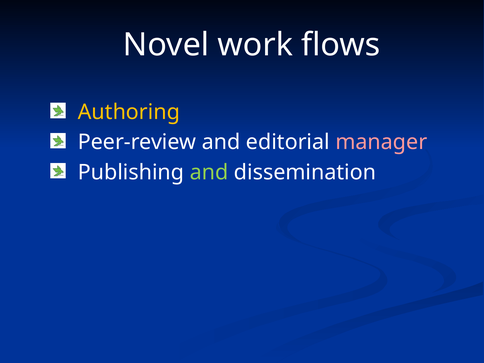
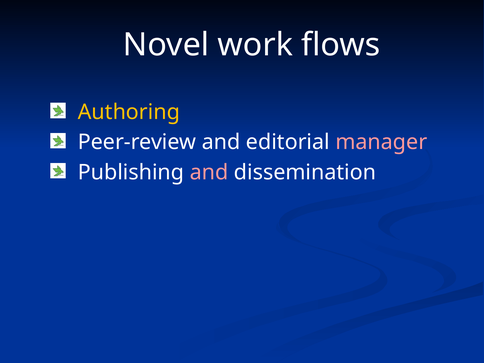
and at (209, 172) colour: light green -> pink
